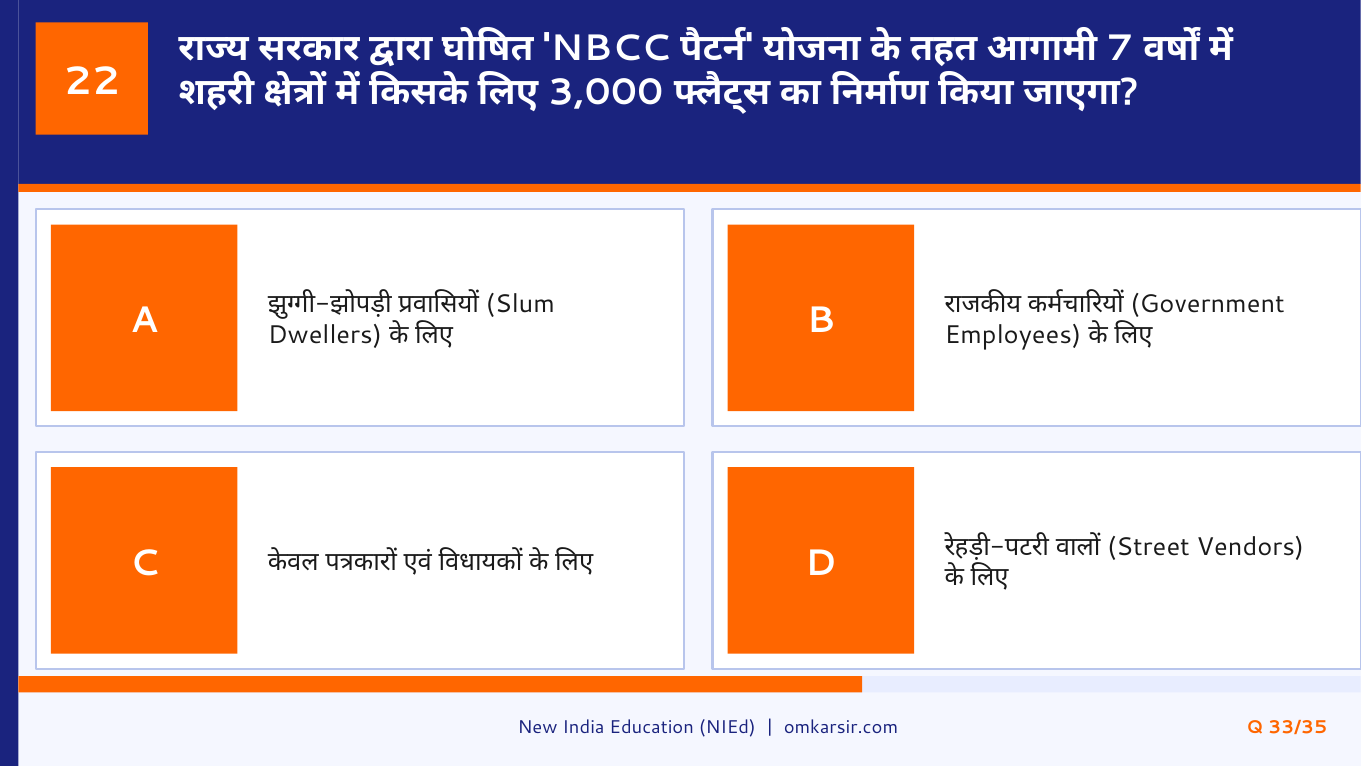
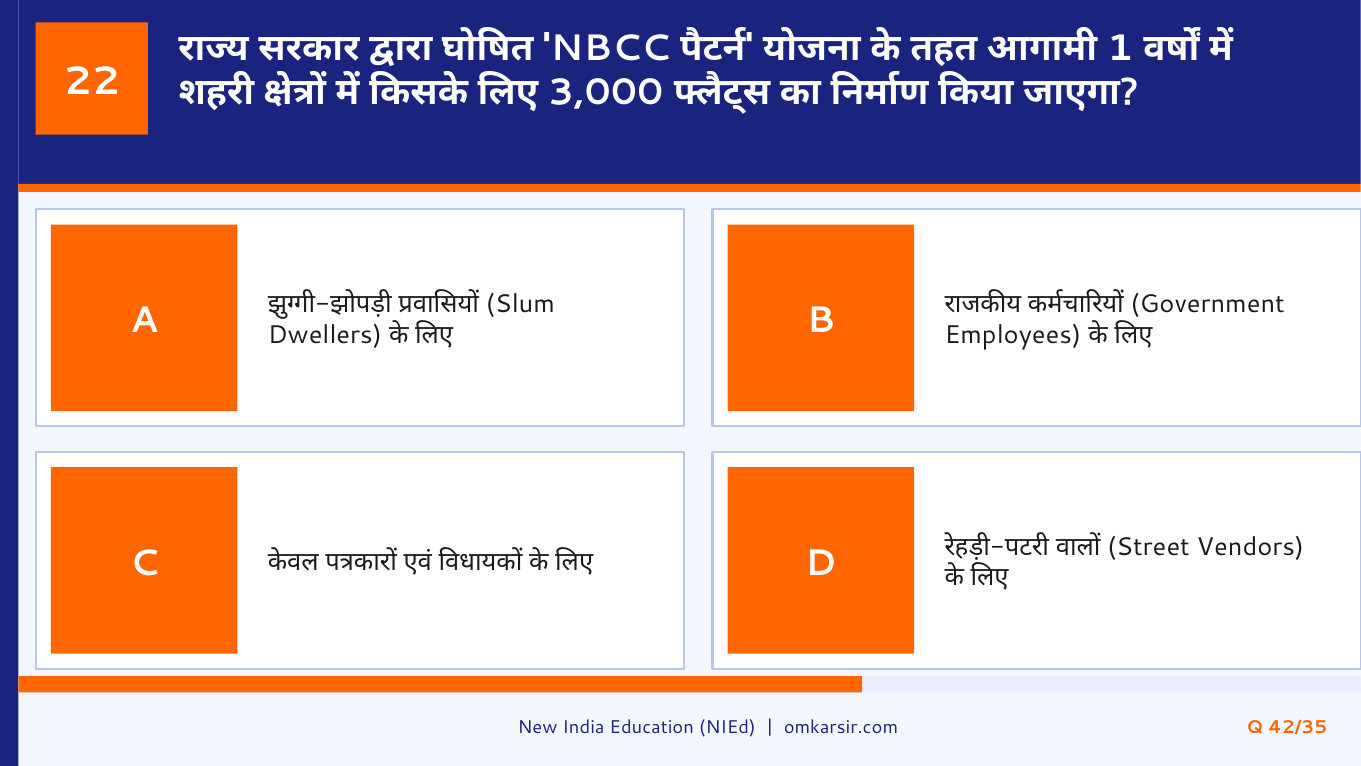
7: 7 -> 1
33/35: 33/35 -> 42/35
